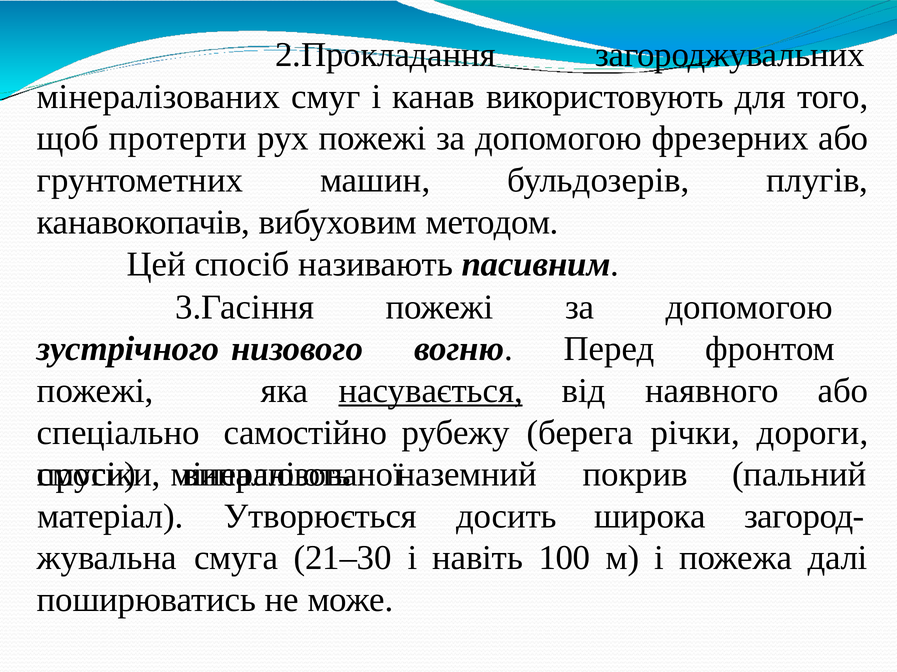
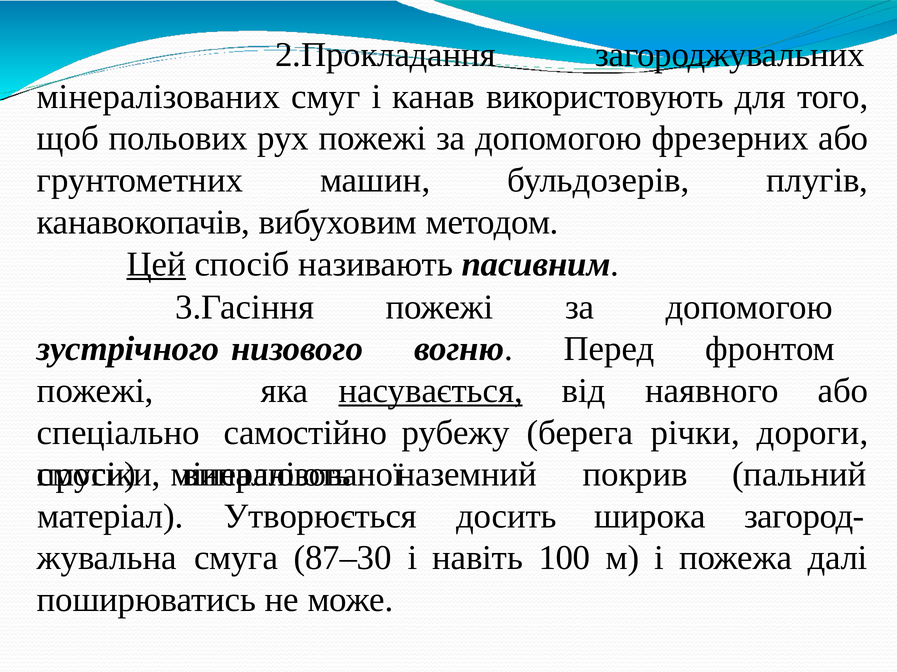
протерти: протерти -> польових
Цей underline: none -> present
21–30: 21–30 -> 87–30
